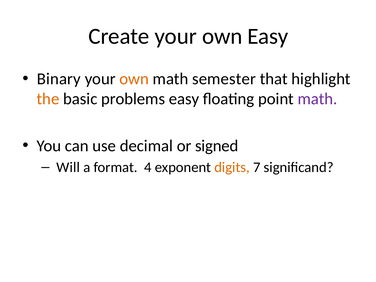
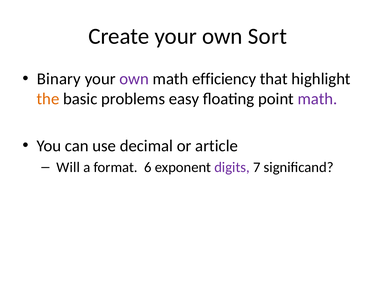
own Easy: Easy -> Sort
own at (134, 79) colour: orange -> purple
semester: semester -> efficiency
signed: signed -> article
4: 4 -> 6
digits colour: orange -> purple
